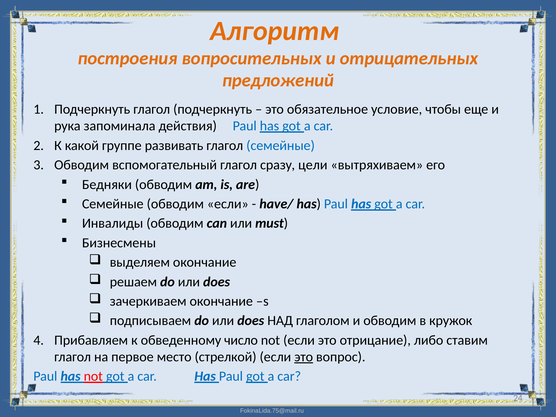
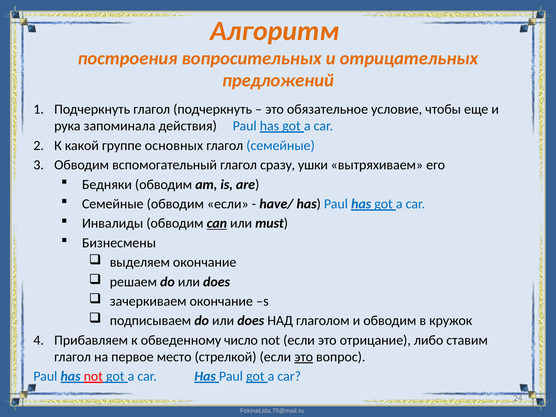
развивать: развивать -> основных
цели: цели -> ушки
can underline: none -> present
